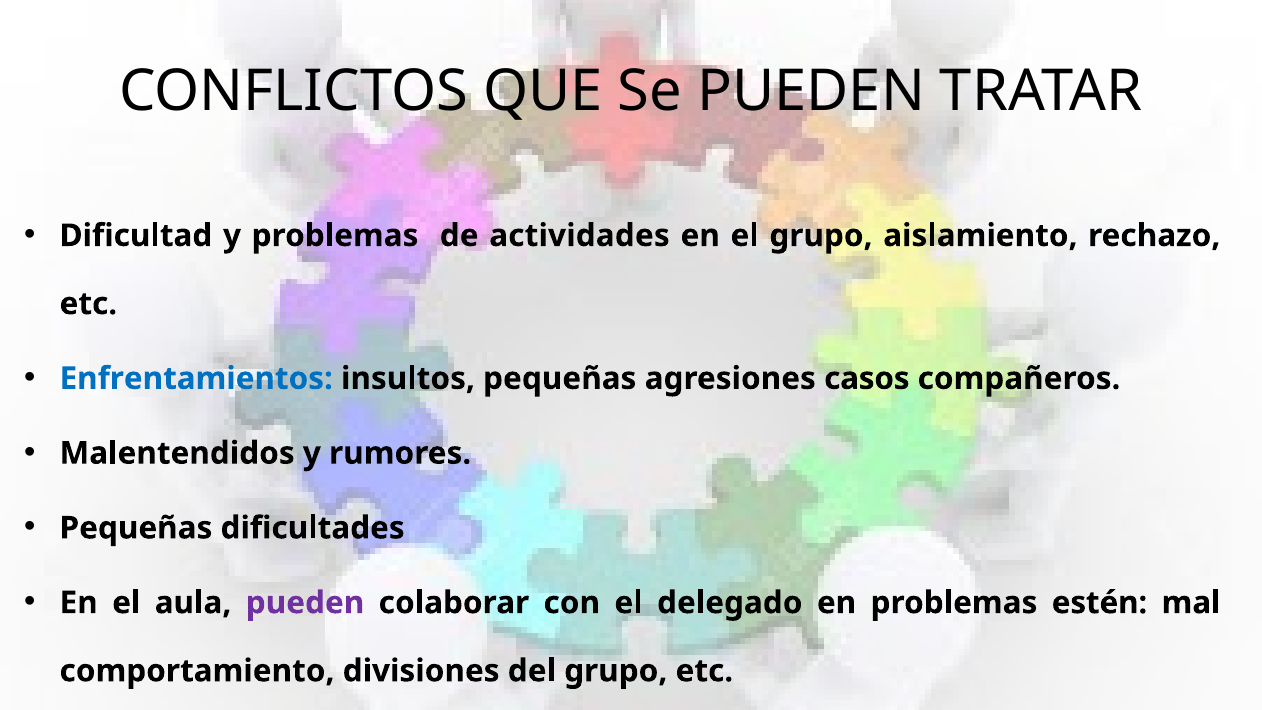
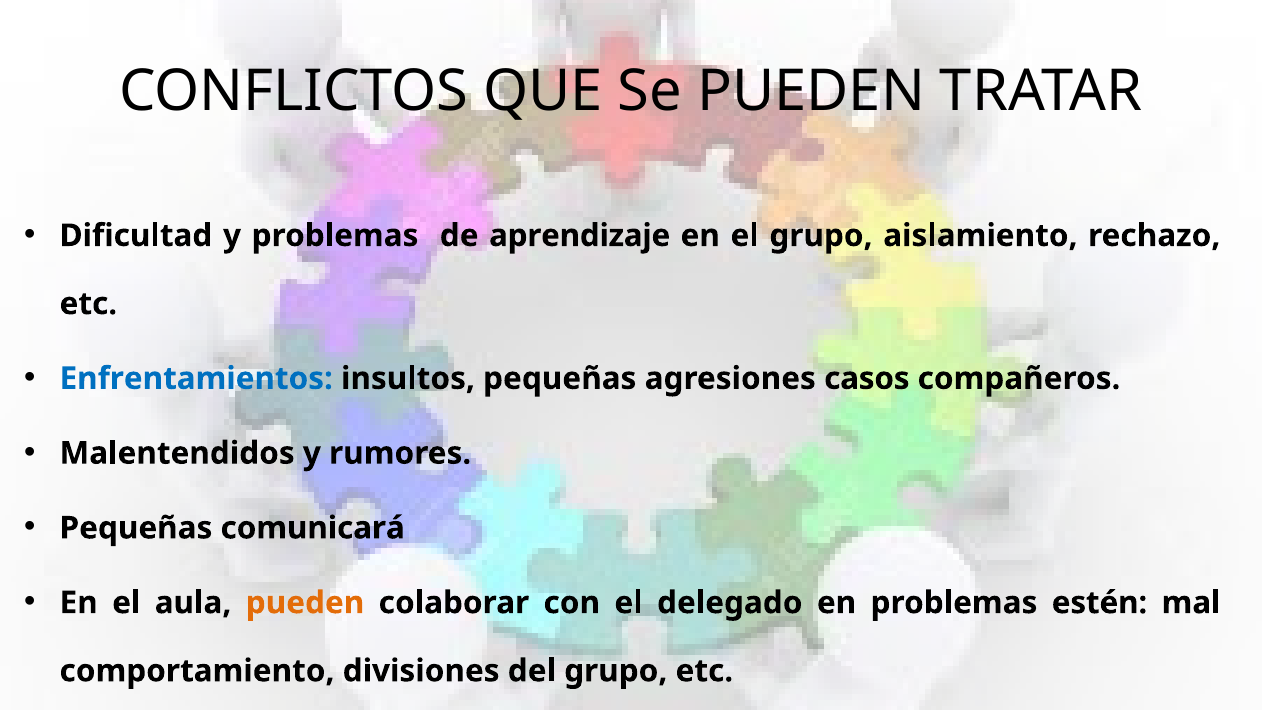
actividades: actividades -> aprendizaje
dificultades: dificultades -> comunicará
pueden at (305, 603) colour: purple -> orange
